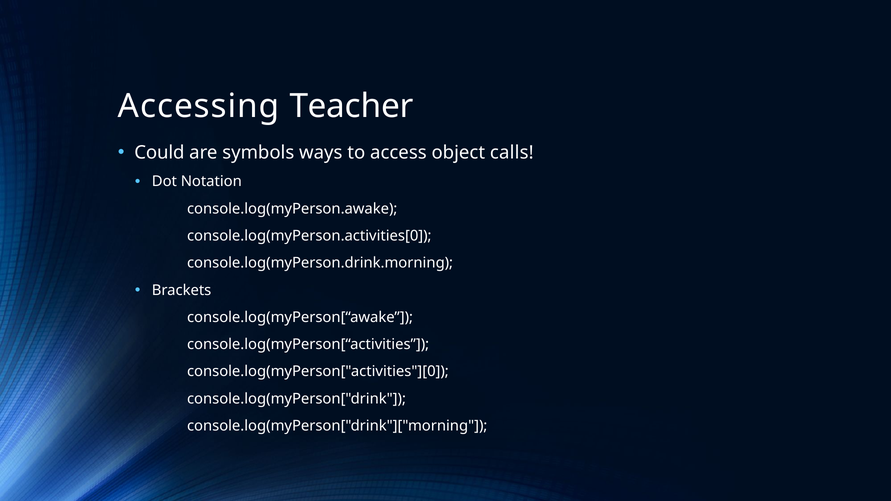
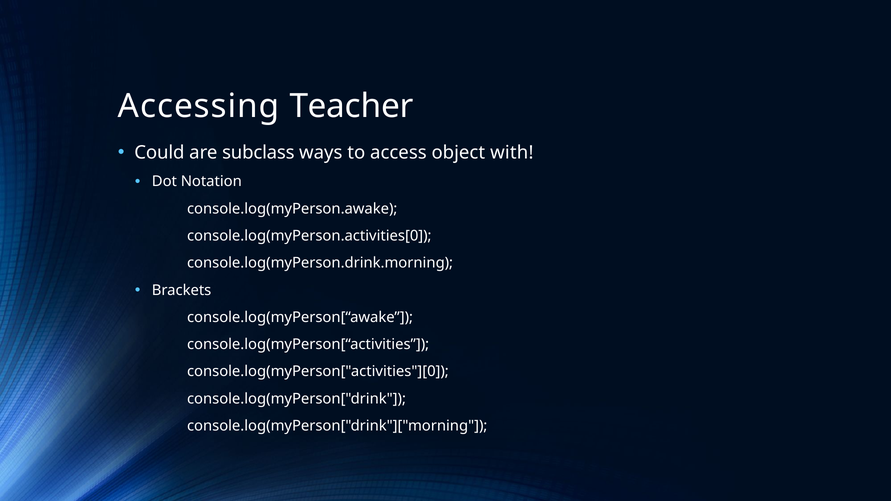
symbols: symbols -> subclass
calls: calls -> with
